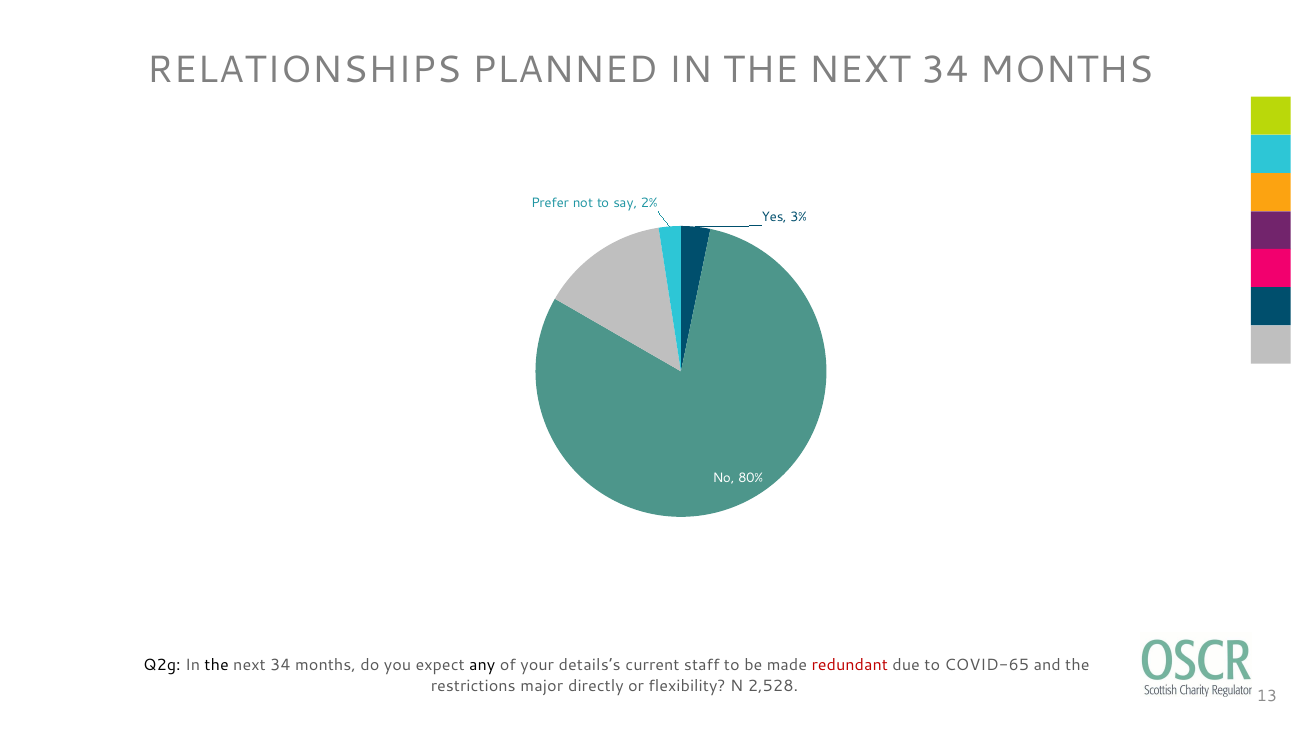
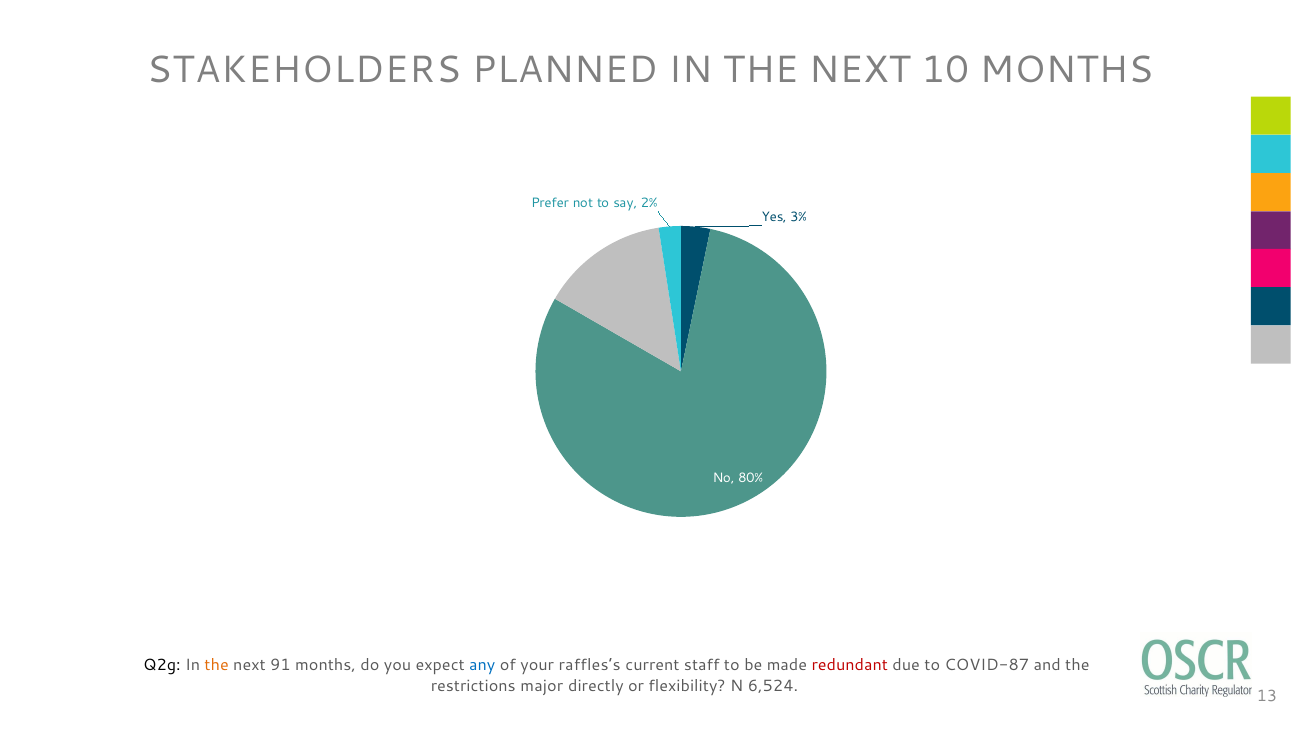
RELATIONSHIPS: RELATIONSHIPS -> STAKEHOLDERS
34 at (945, 70): 34 -> 10
the at (217, 666) colour: black -> orange
34 at (280, 666): 34 -> 91
any colour: black -> blue
details’s: details’s -> raffles’s
COVID-65: COVID-65 -> COVID-87
2,528: 2,528 -> 6,524
